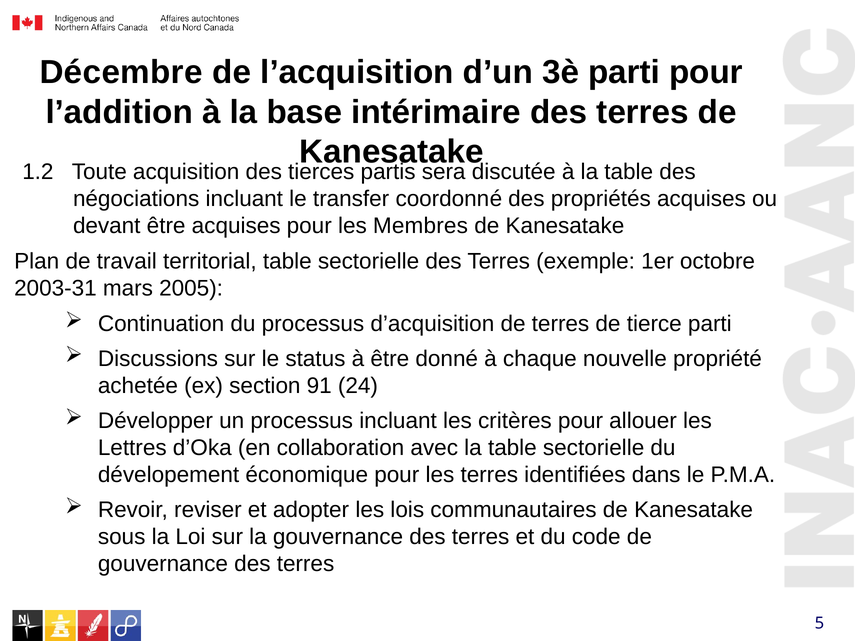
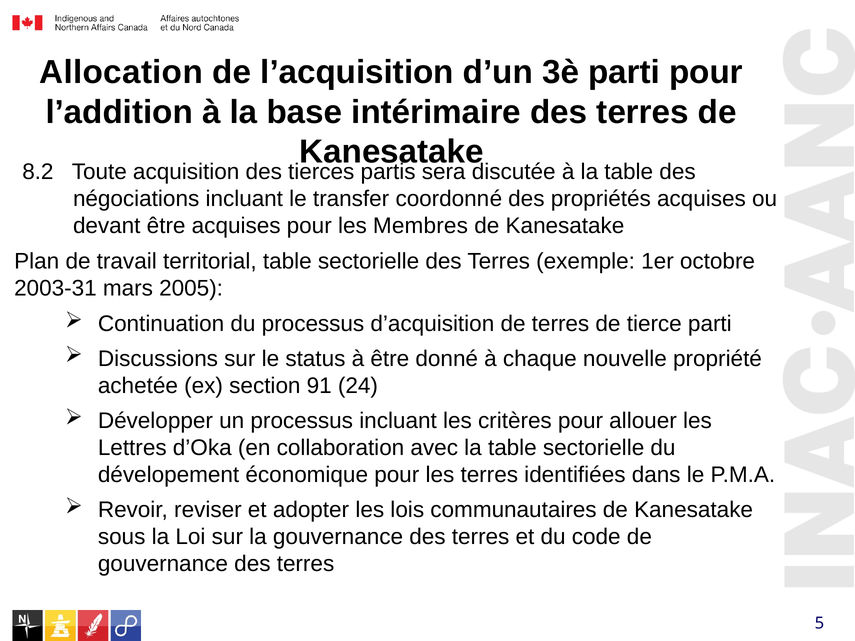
Décembre: Décembre -> Allocation
1.2: 1.2 -> 8.2
